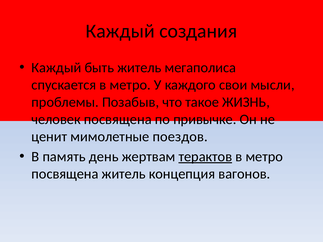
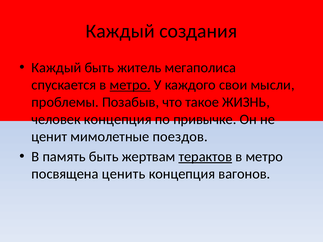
метро at (130, 85) underline: none -> present
человек посвящена: посвящена -> концепция
память день: день -> быть
посвящена житель: житель -> ценить
